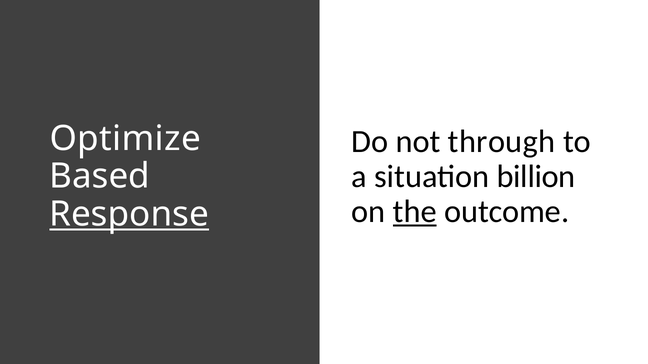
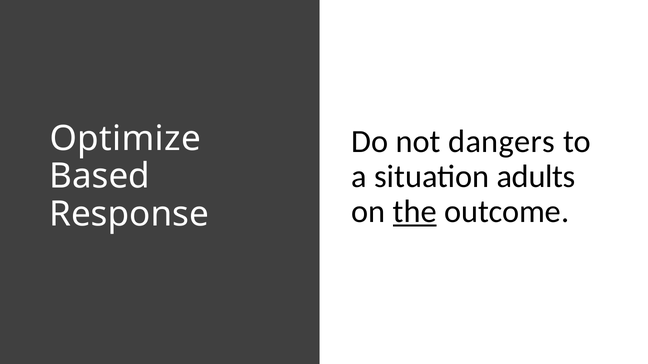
through: through -> dangers
billion: billion -> adults
Response underline: present -> none
